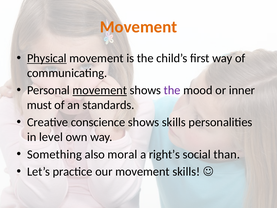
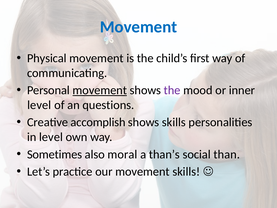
Movement at (138, 27) colour: orange -> blue
Physical underline: present -> none
must at (39, 105): must -> level
standards: standards -> questions
conscience: conscience -> accomplish
Something: Something -> Sometimes
right’s: right’s -> than’s
